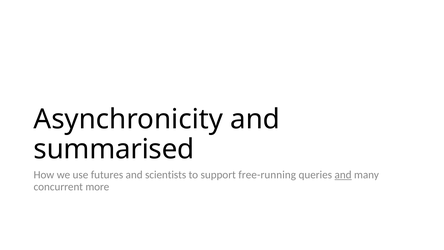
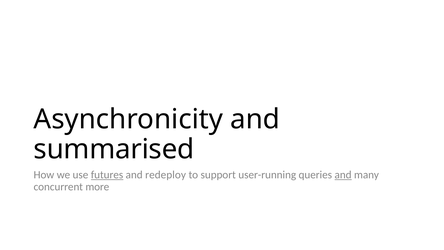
futures underline: none -> present
scientists: scientists -> redeploy
free-running: free-running -> user-running
